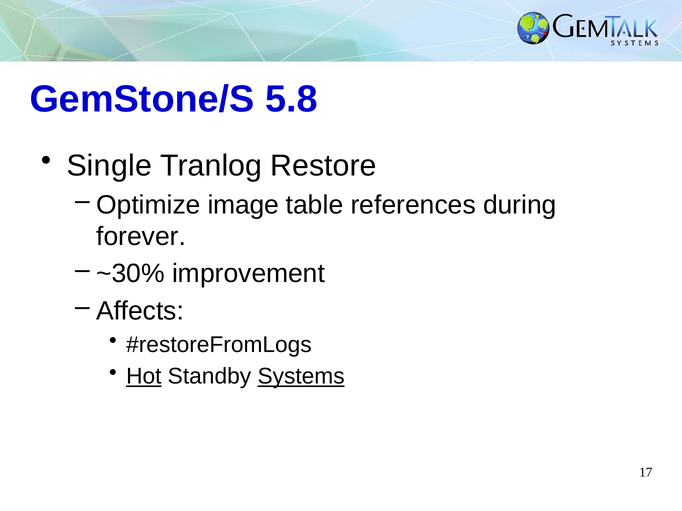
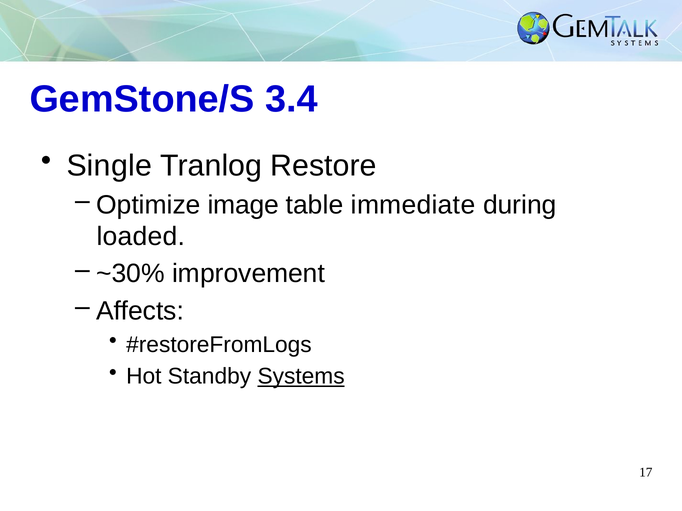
5.8: 5.8 -> 3.4
references: references -> immediate
forever: forever -> loaded
Hot underline: present -> none
